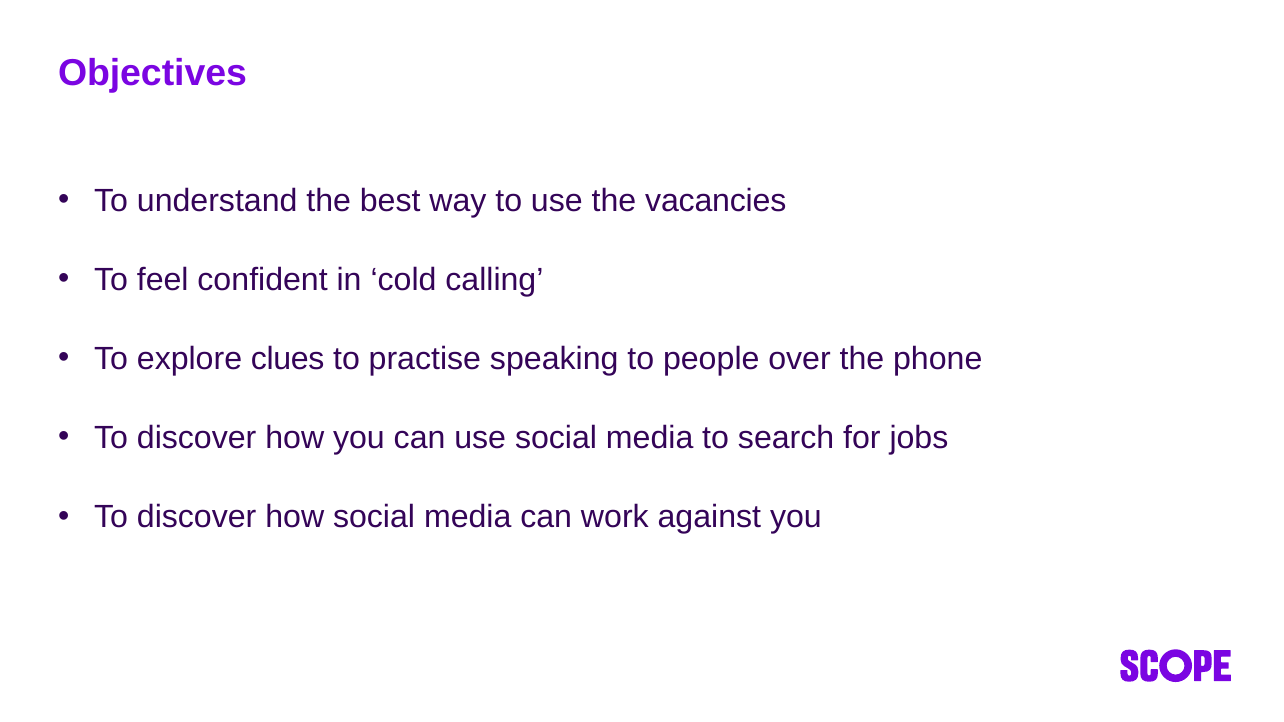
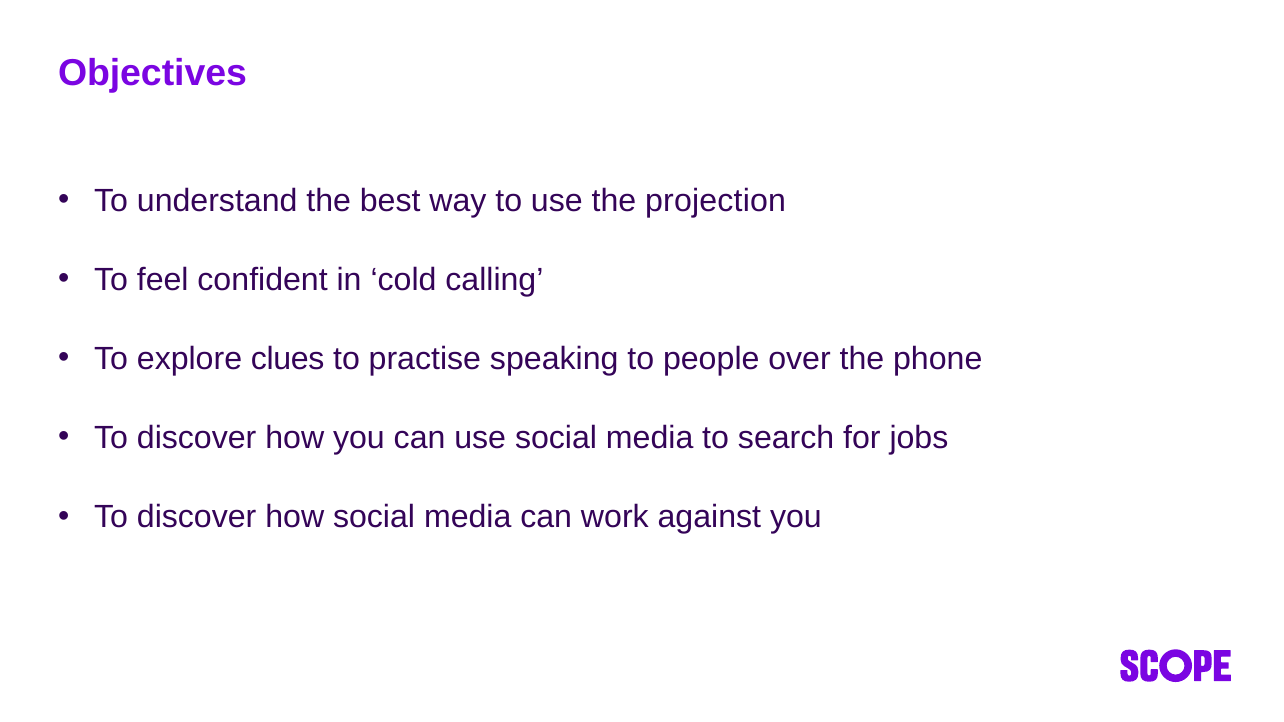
vacancies: vacancies -> projection
